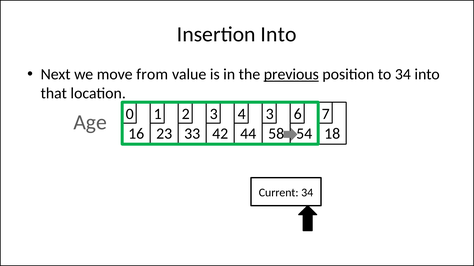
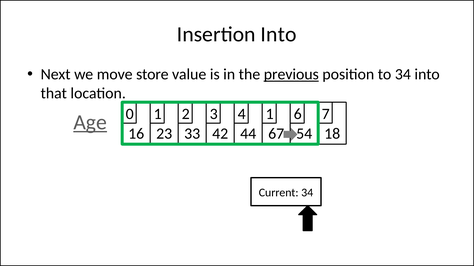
from: from -> store
4 3: 3 -> 1
Age underline: none -> present
58: 58 -> 67
